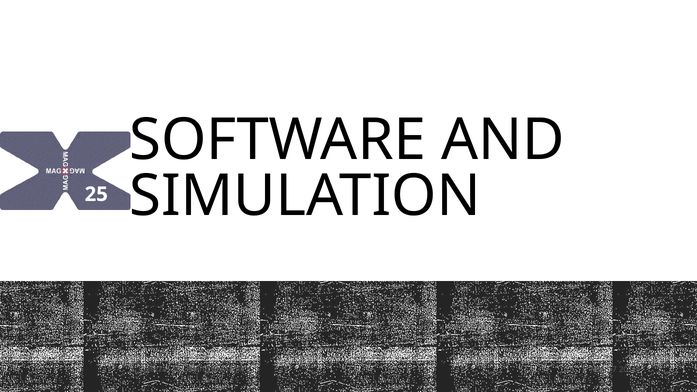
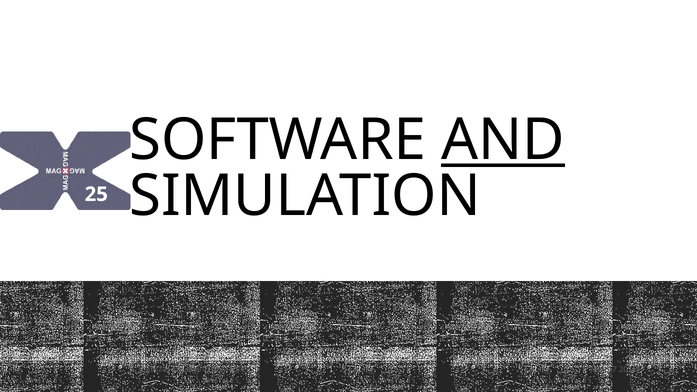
AND underline: none -> present
